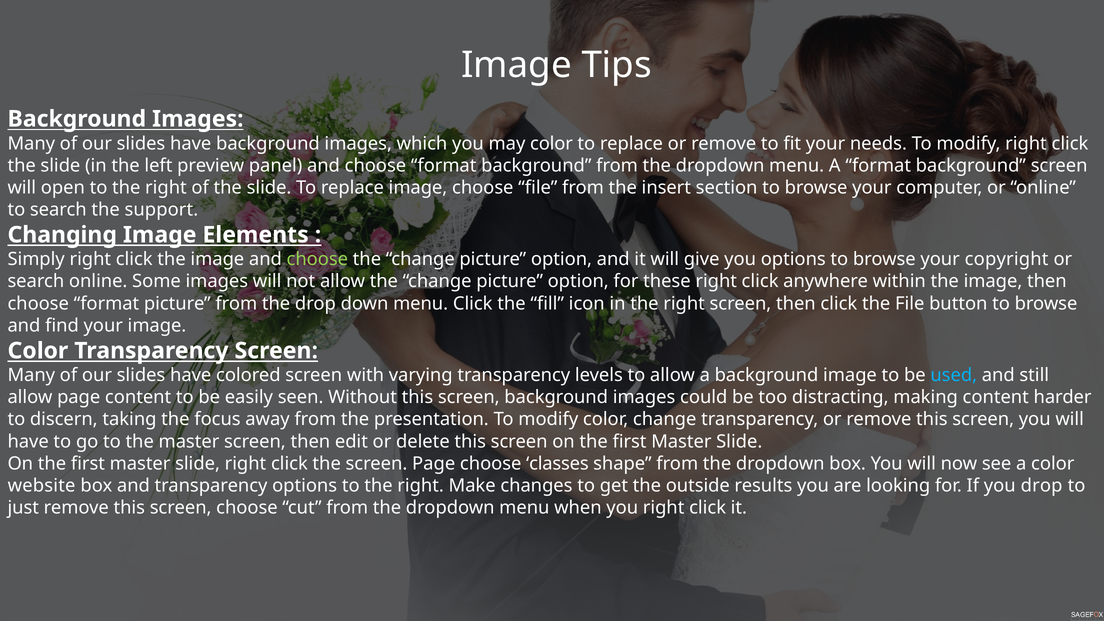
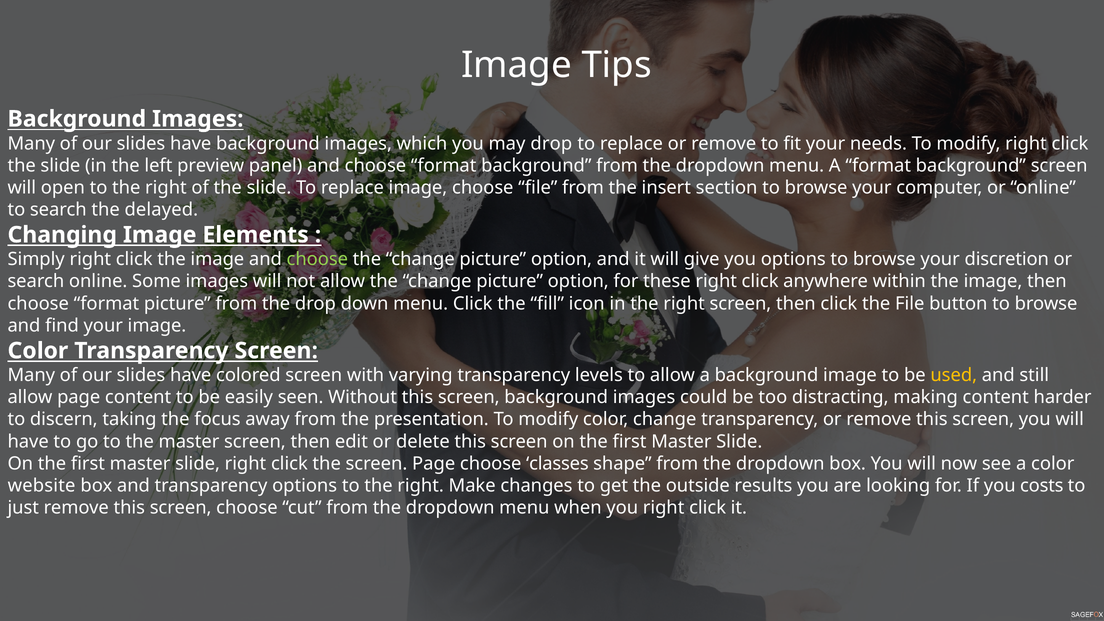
may color: color -> drop
support: support -> delayed
copyright: copyright -> discretion
used colour: light blue -> yellow
you drop: drop -> costs
